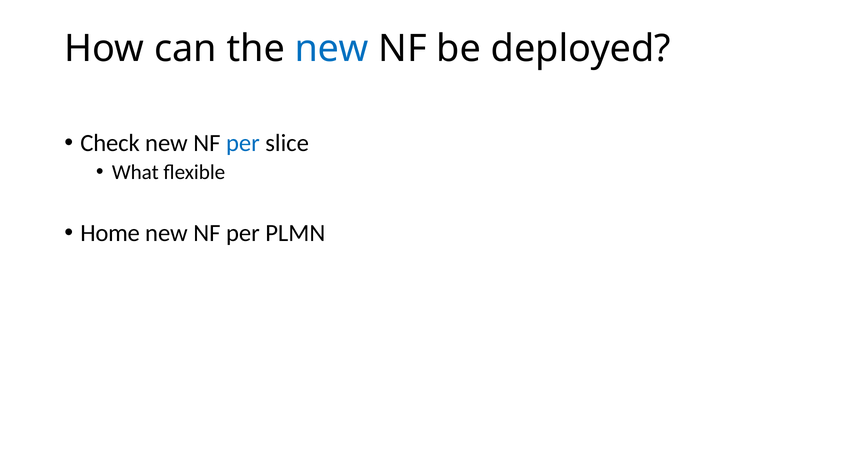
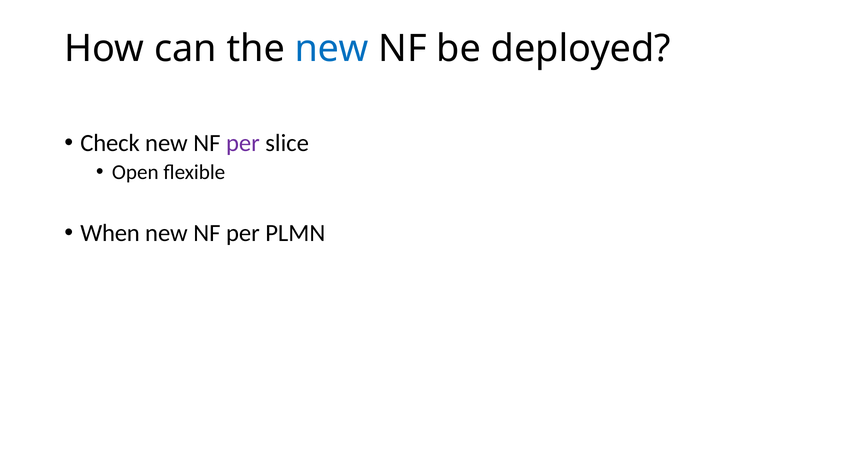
per at (243, 143) colour: blue -> purple
What: What -> Open
Home: Home -> When
